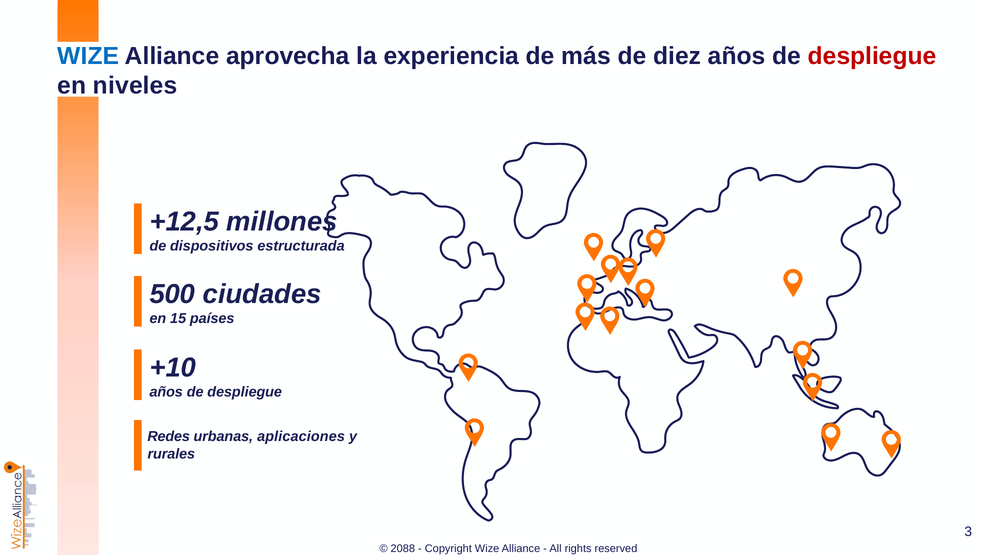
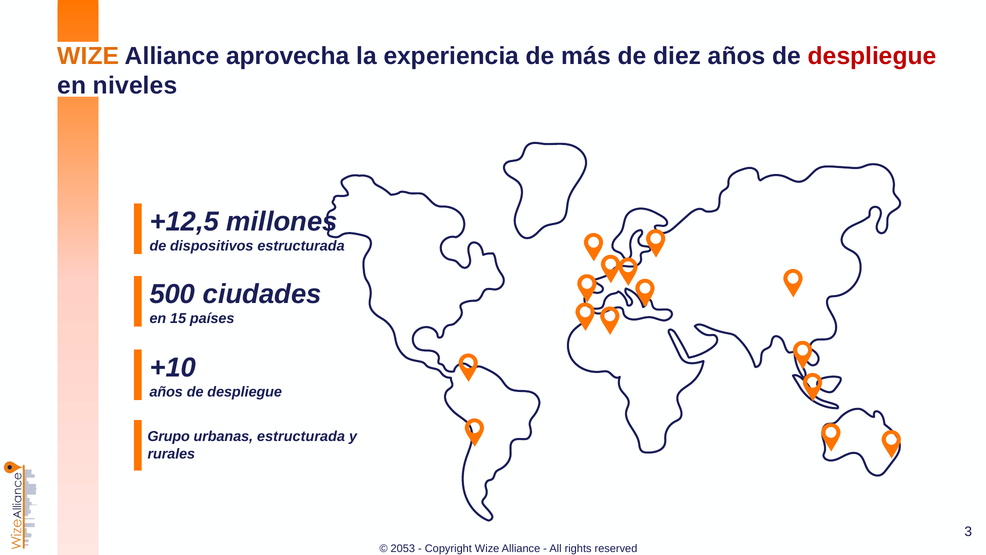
WIZE at (88, 56) colour: blue -> orange
Redes: Redes -> Grupo
urbanas aplicaciones: aplicaciones -> estructurada
2088: 2088 -> 2053
